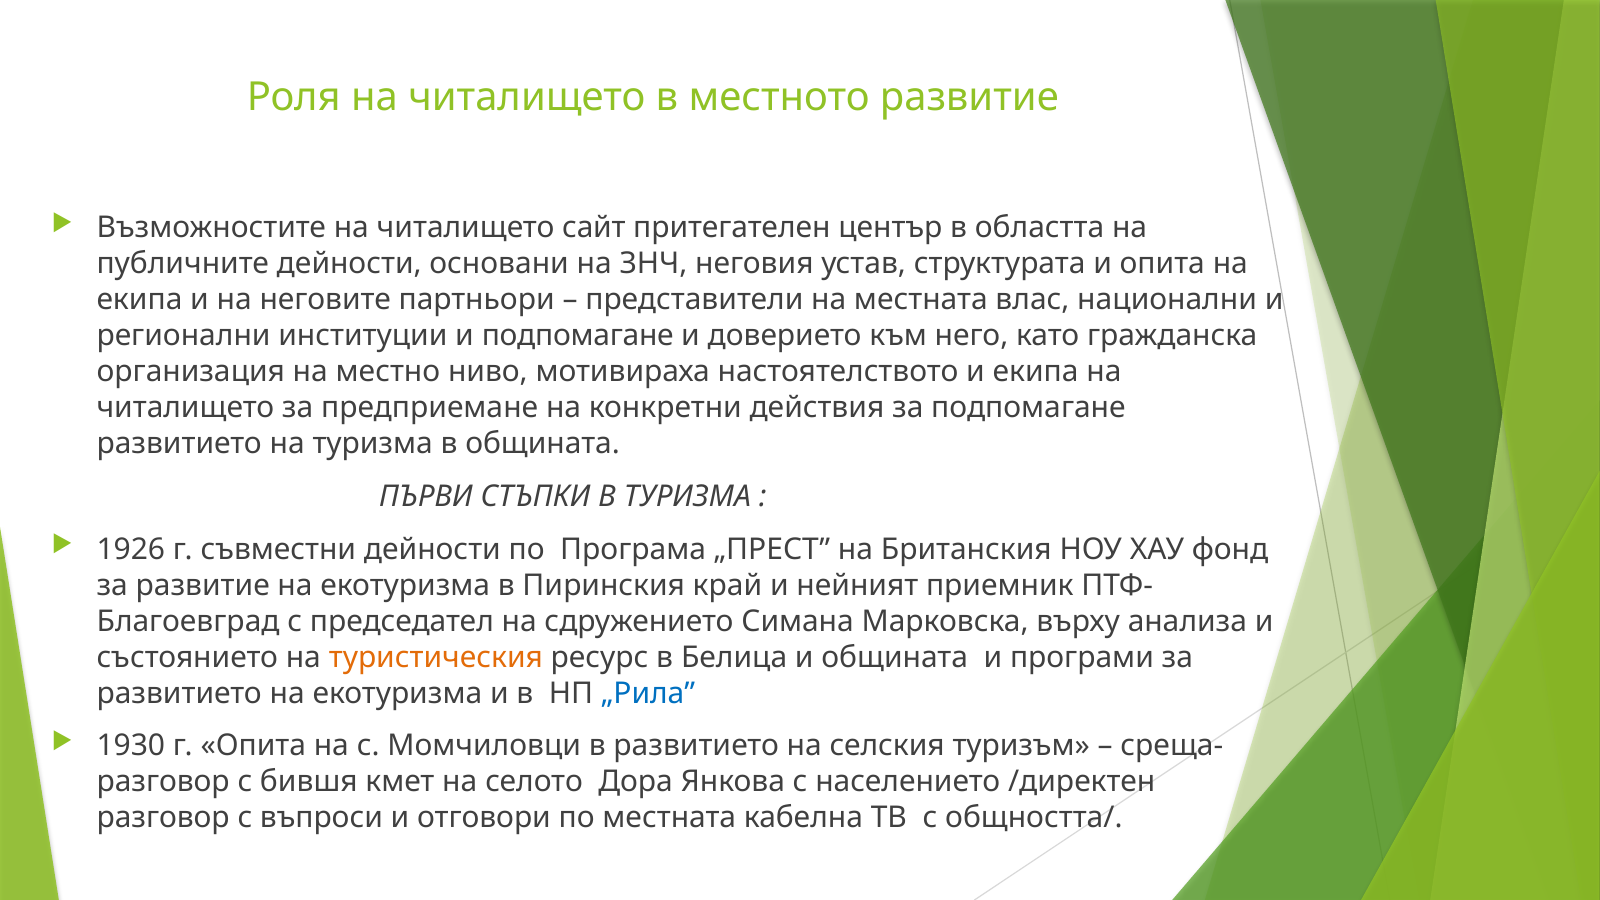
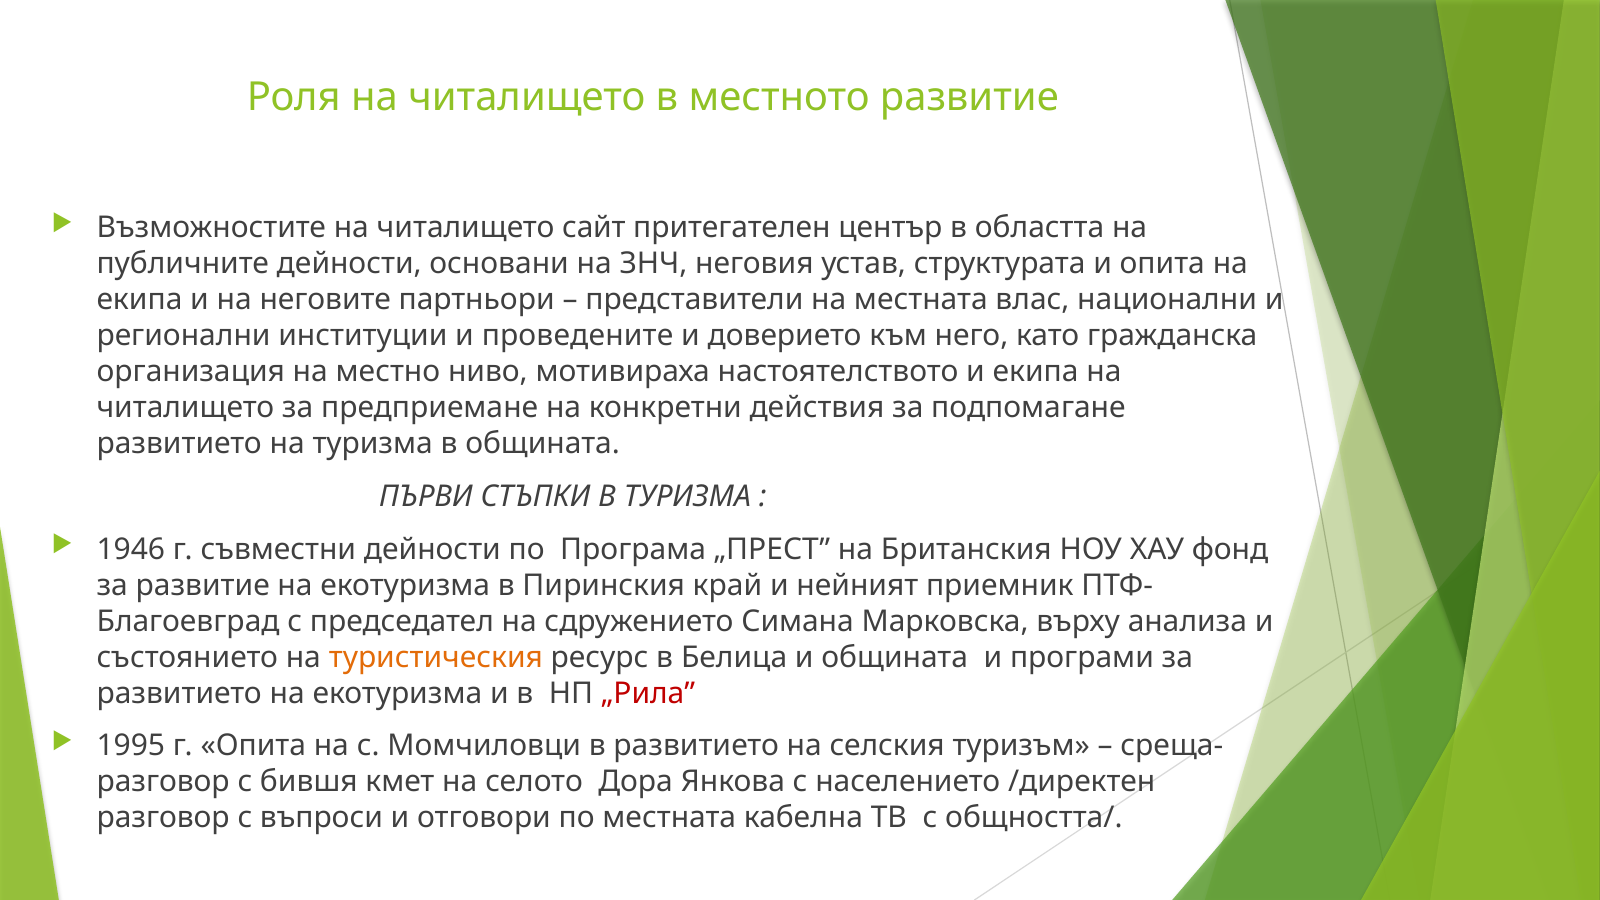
и подпомагане: подпомагане -> проведените
1926: 1926 -> 1946
„Рила colour: blue -> red
1930: 1930 -> 1995
